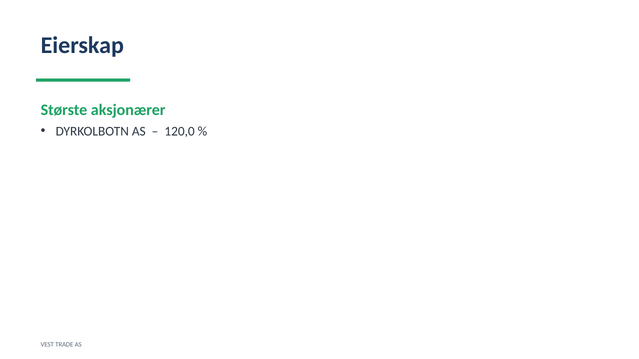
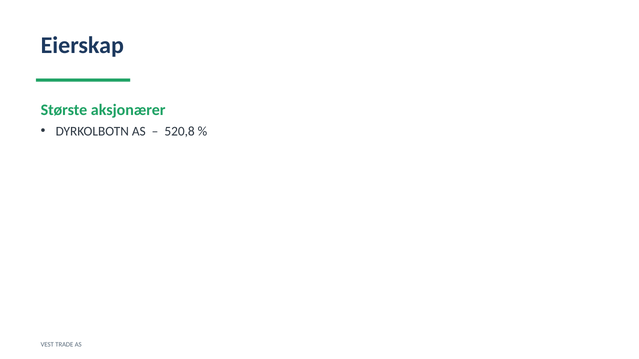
120,0: 120,0 -> 520,8
